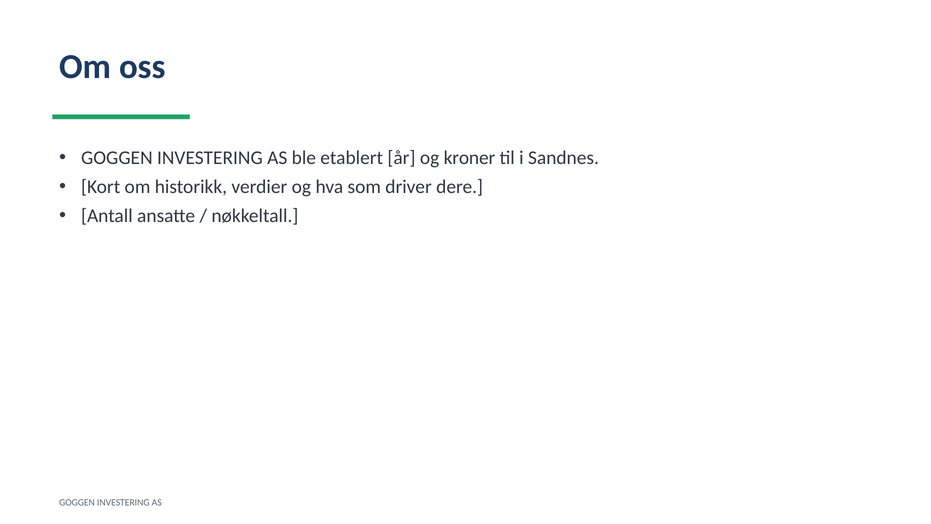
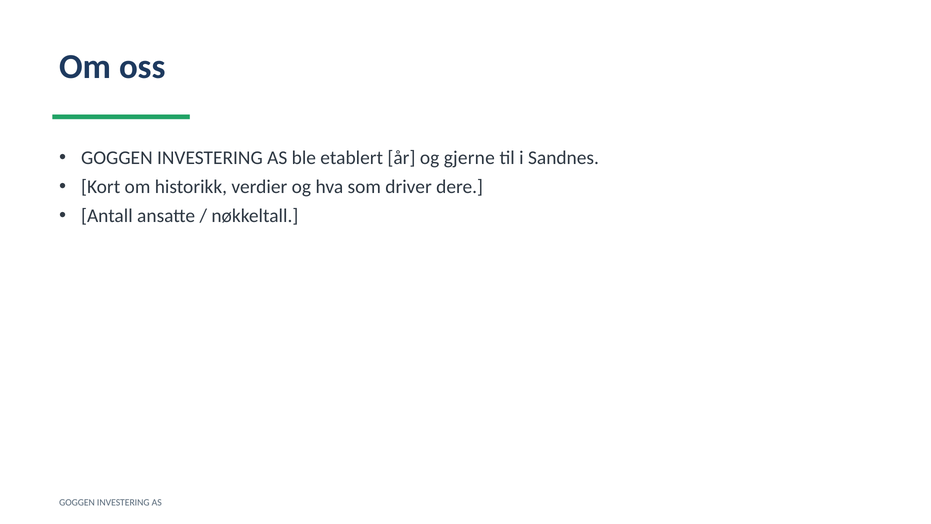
kroner: kroner -> gjerne
